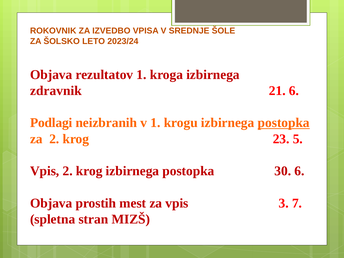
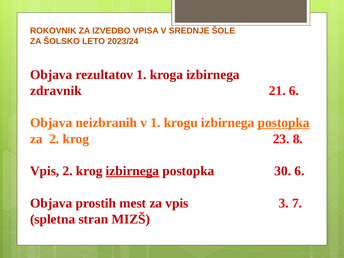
Podlagi at (51, 123): Podlagi -> Objava
5: 5 -> 8
izbirnega at (132, 171) underline: none -> present
